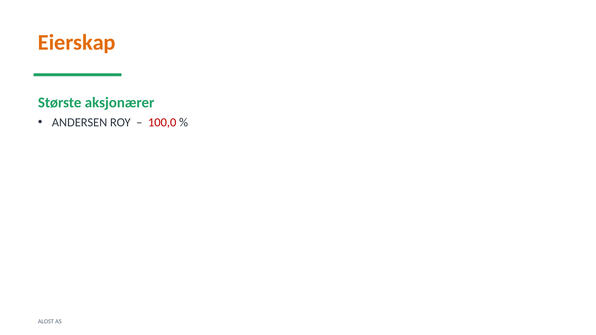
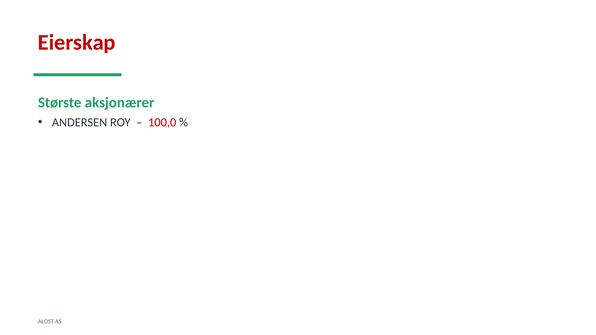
Eierskap colour: orange -> red
